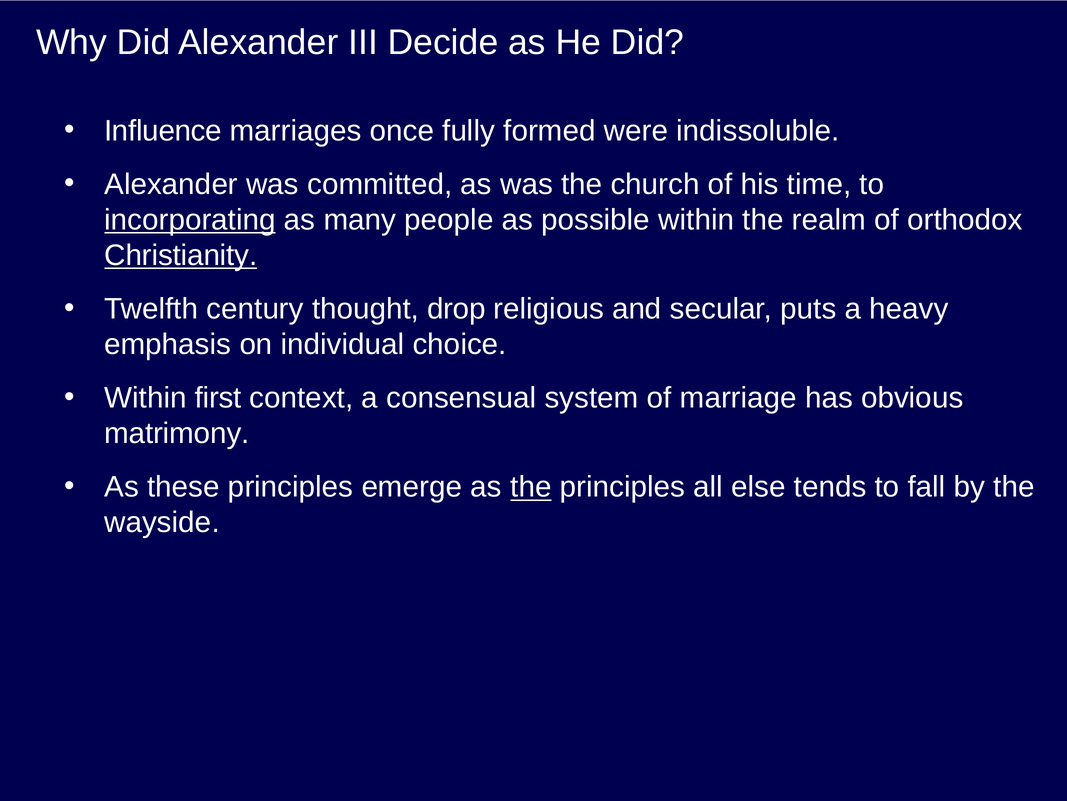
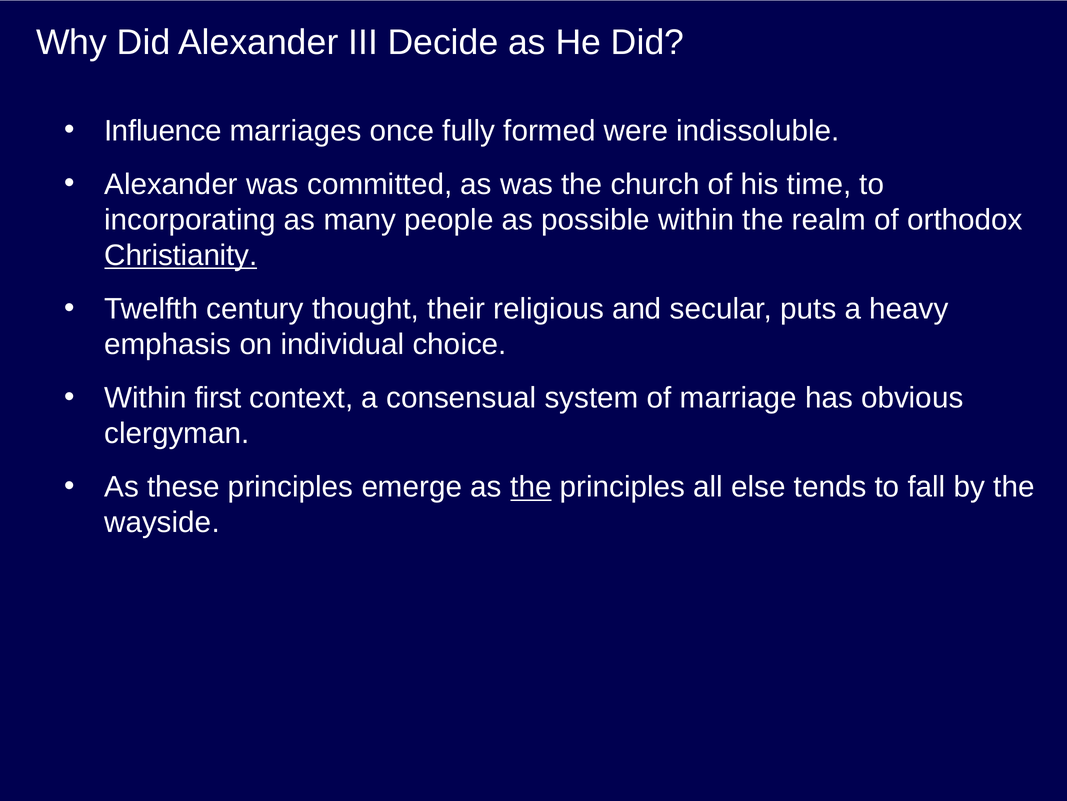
incorporating underline: present -> none
drop: drop -> their
matrimony: matrimony -> clergyman
